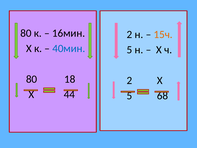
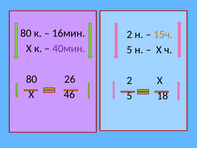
40мин colour: blue -> purple
18: 18 -> 26
44: 44 -> 46
68: 68 -> 18
